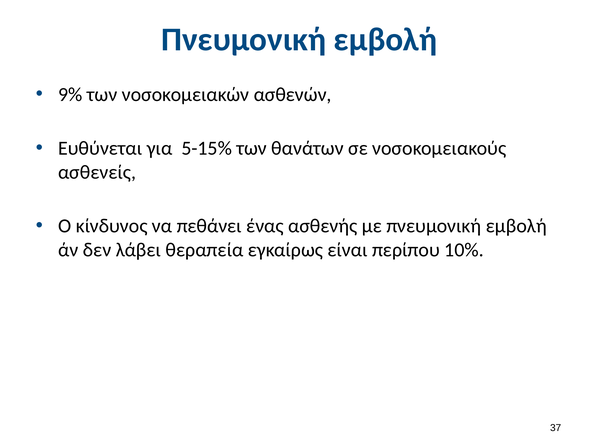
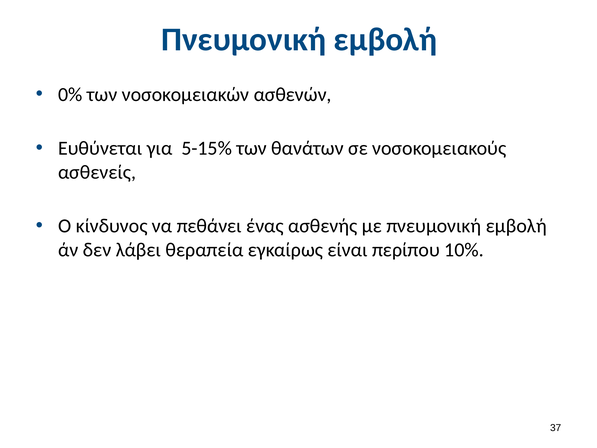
9%: 9% -> 0%
